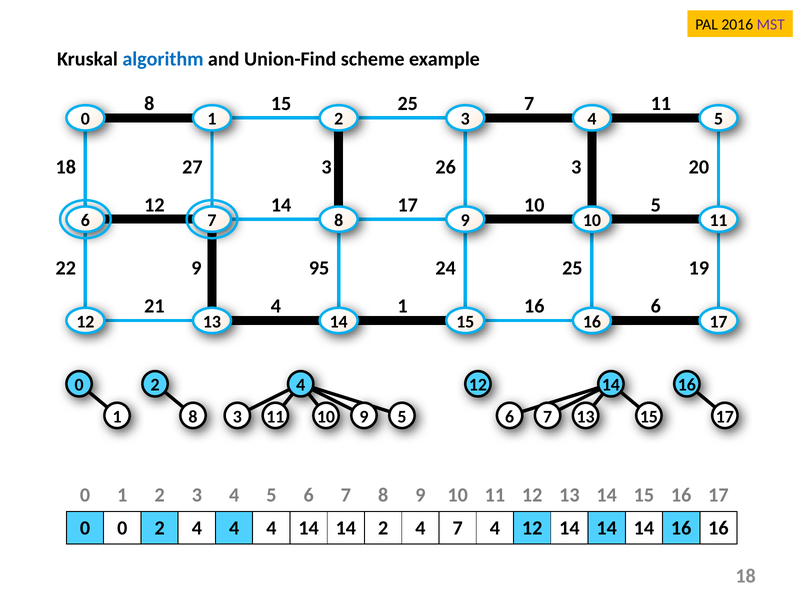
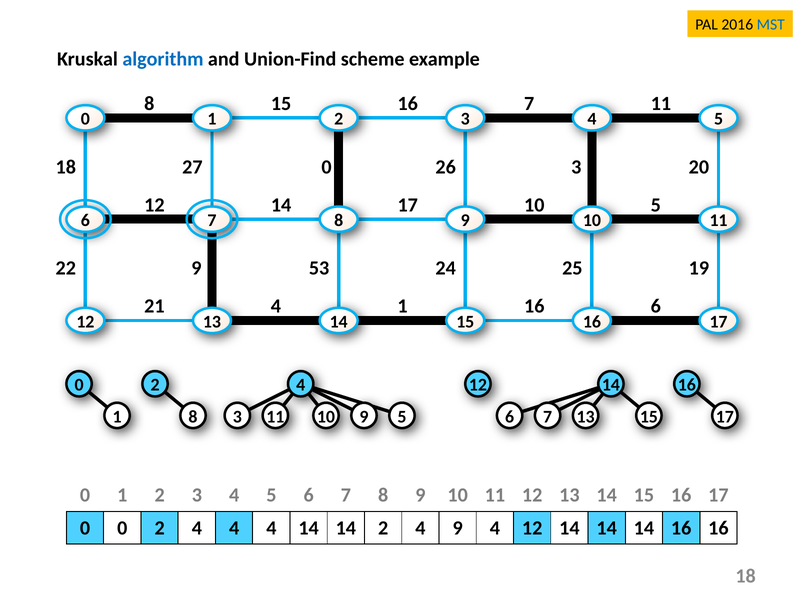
MST colour: purple -> blue
25 at (408, 104): 25 -> 16
3 at (327, 167): 3 -> 0
95: 95 -> 53
2 4 7: 7 -> 9
